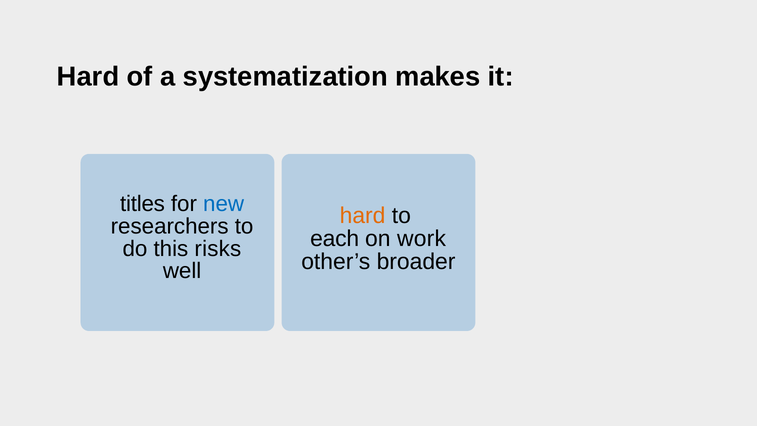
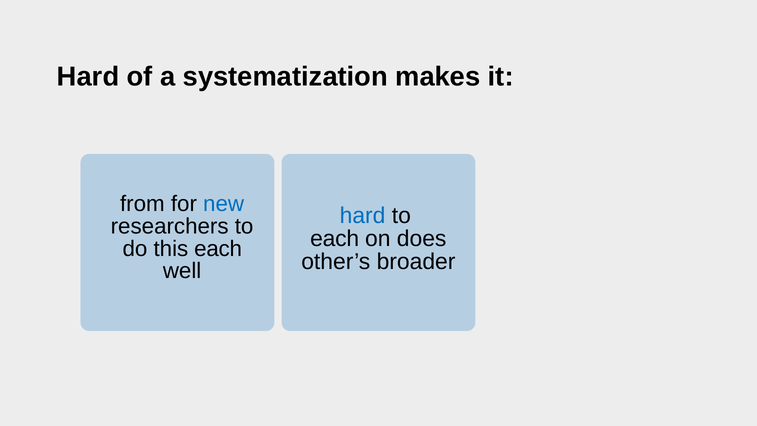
titles: titles -> from
hard at (363, 216) colour: orange -> blue
work: work -> does
this risks: risks -> each
